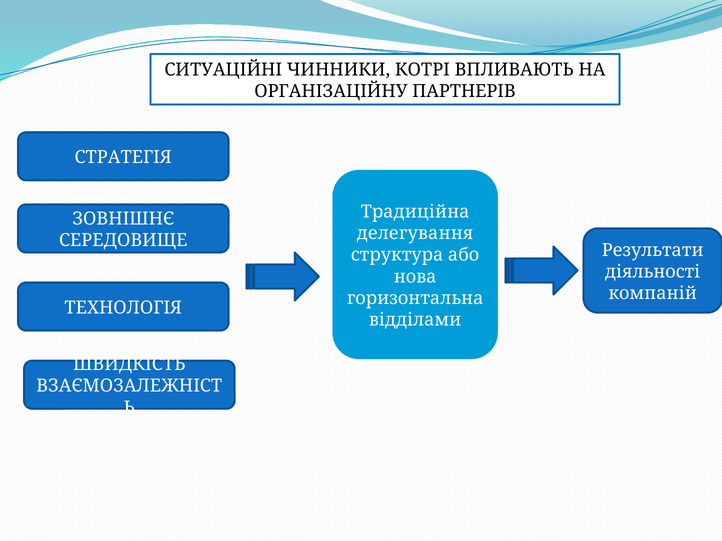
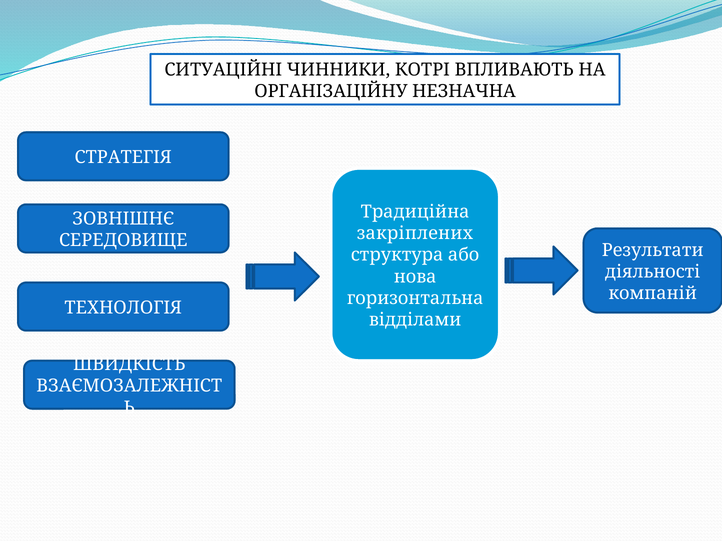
ПАРТНЕРІВ: ПАРТНЕРІВ -> НЕЗНАЧНА
делегування: делегування -> закріплених
